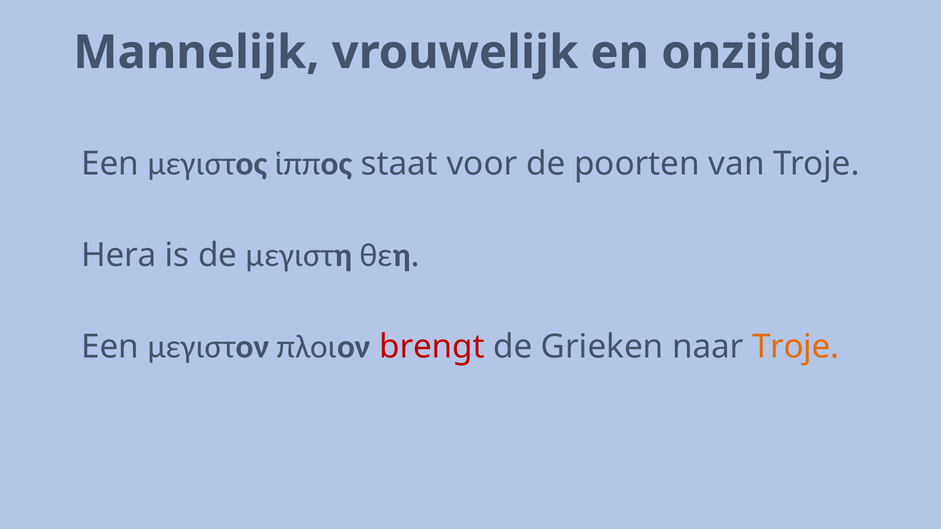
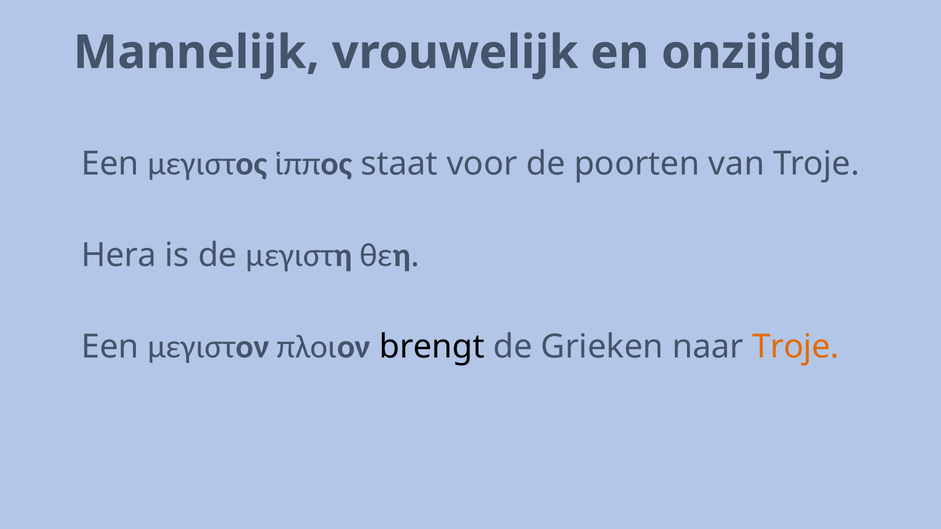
brengt colour: red -> black
